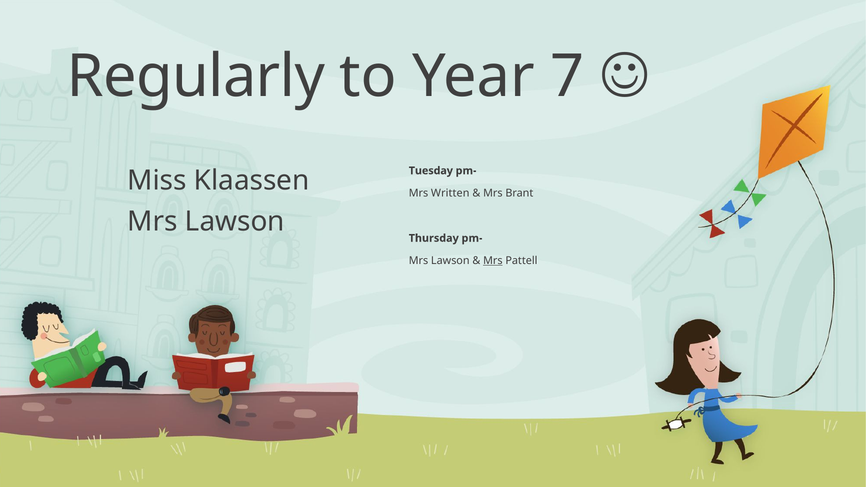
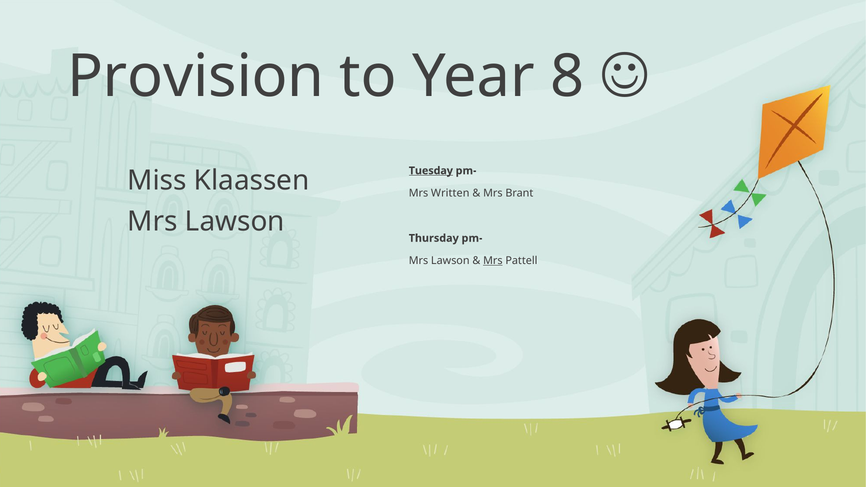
Regularly: Regularly -> Provision
7: 7 -> 8
Tuesday underline: none -> present
